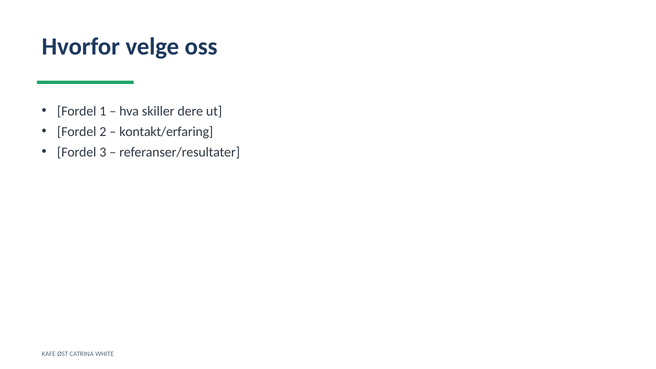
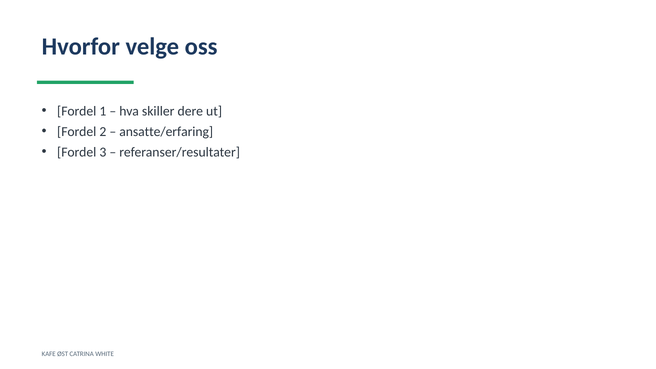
kontakt/erfaring: kontakt/erfaring -> ansatte/erfaring
